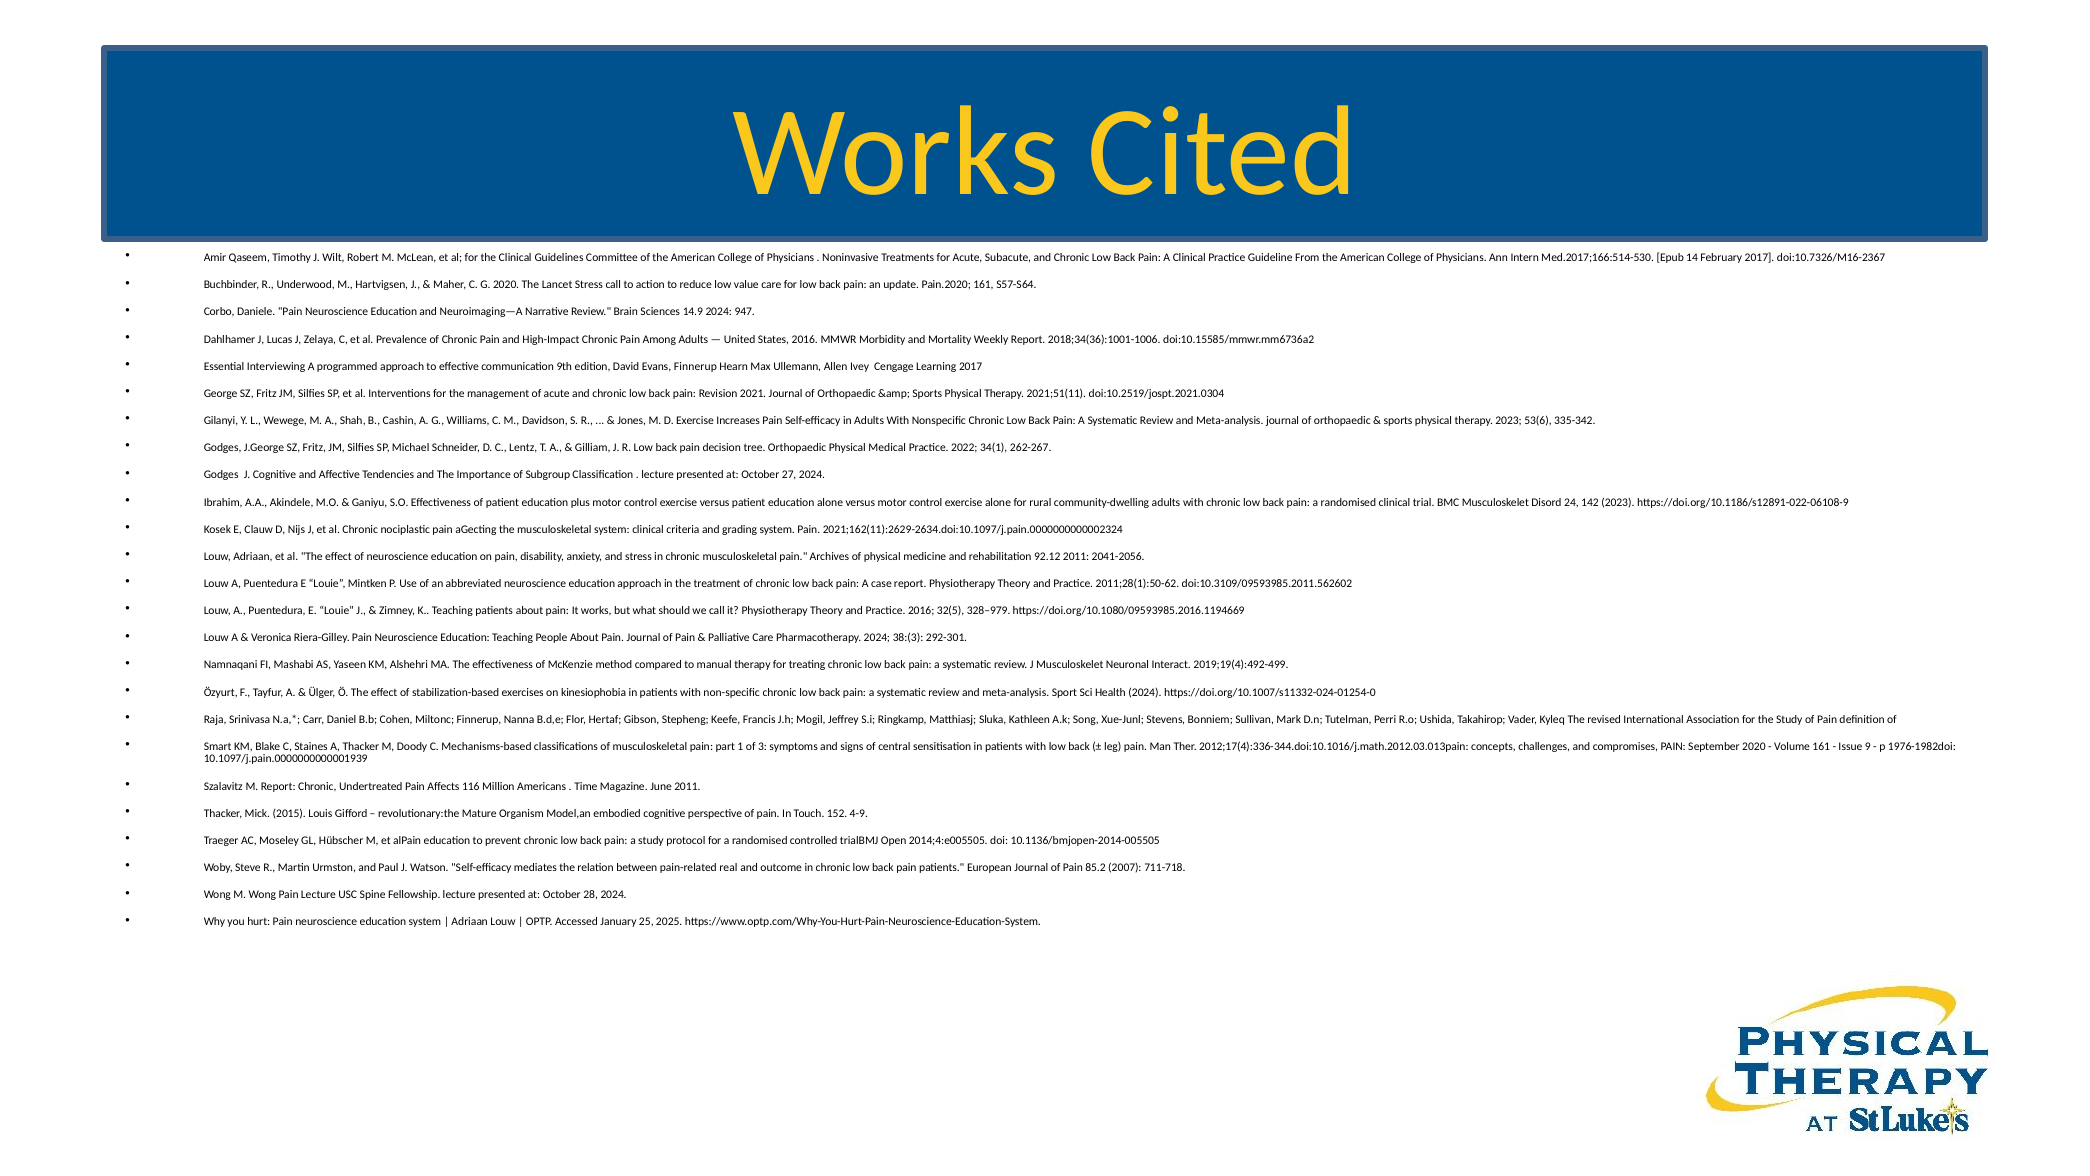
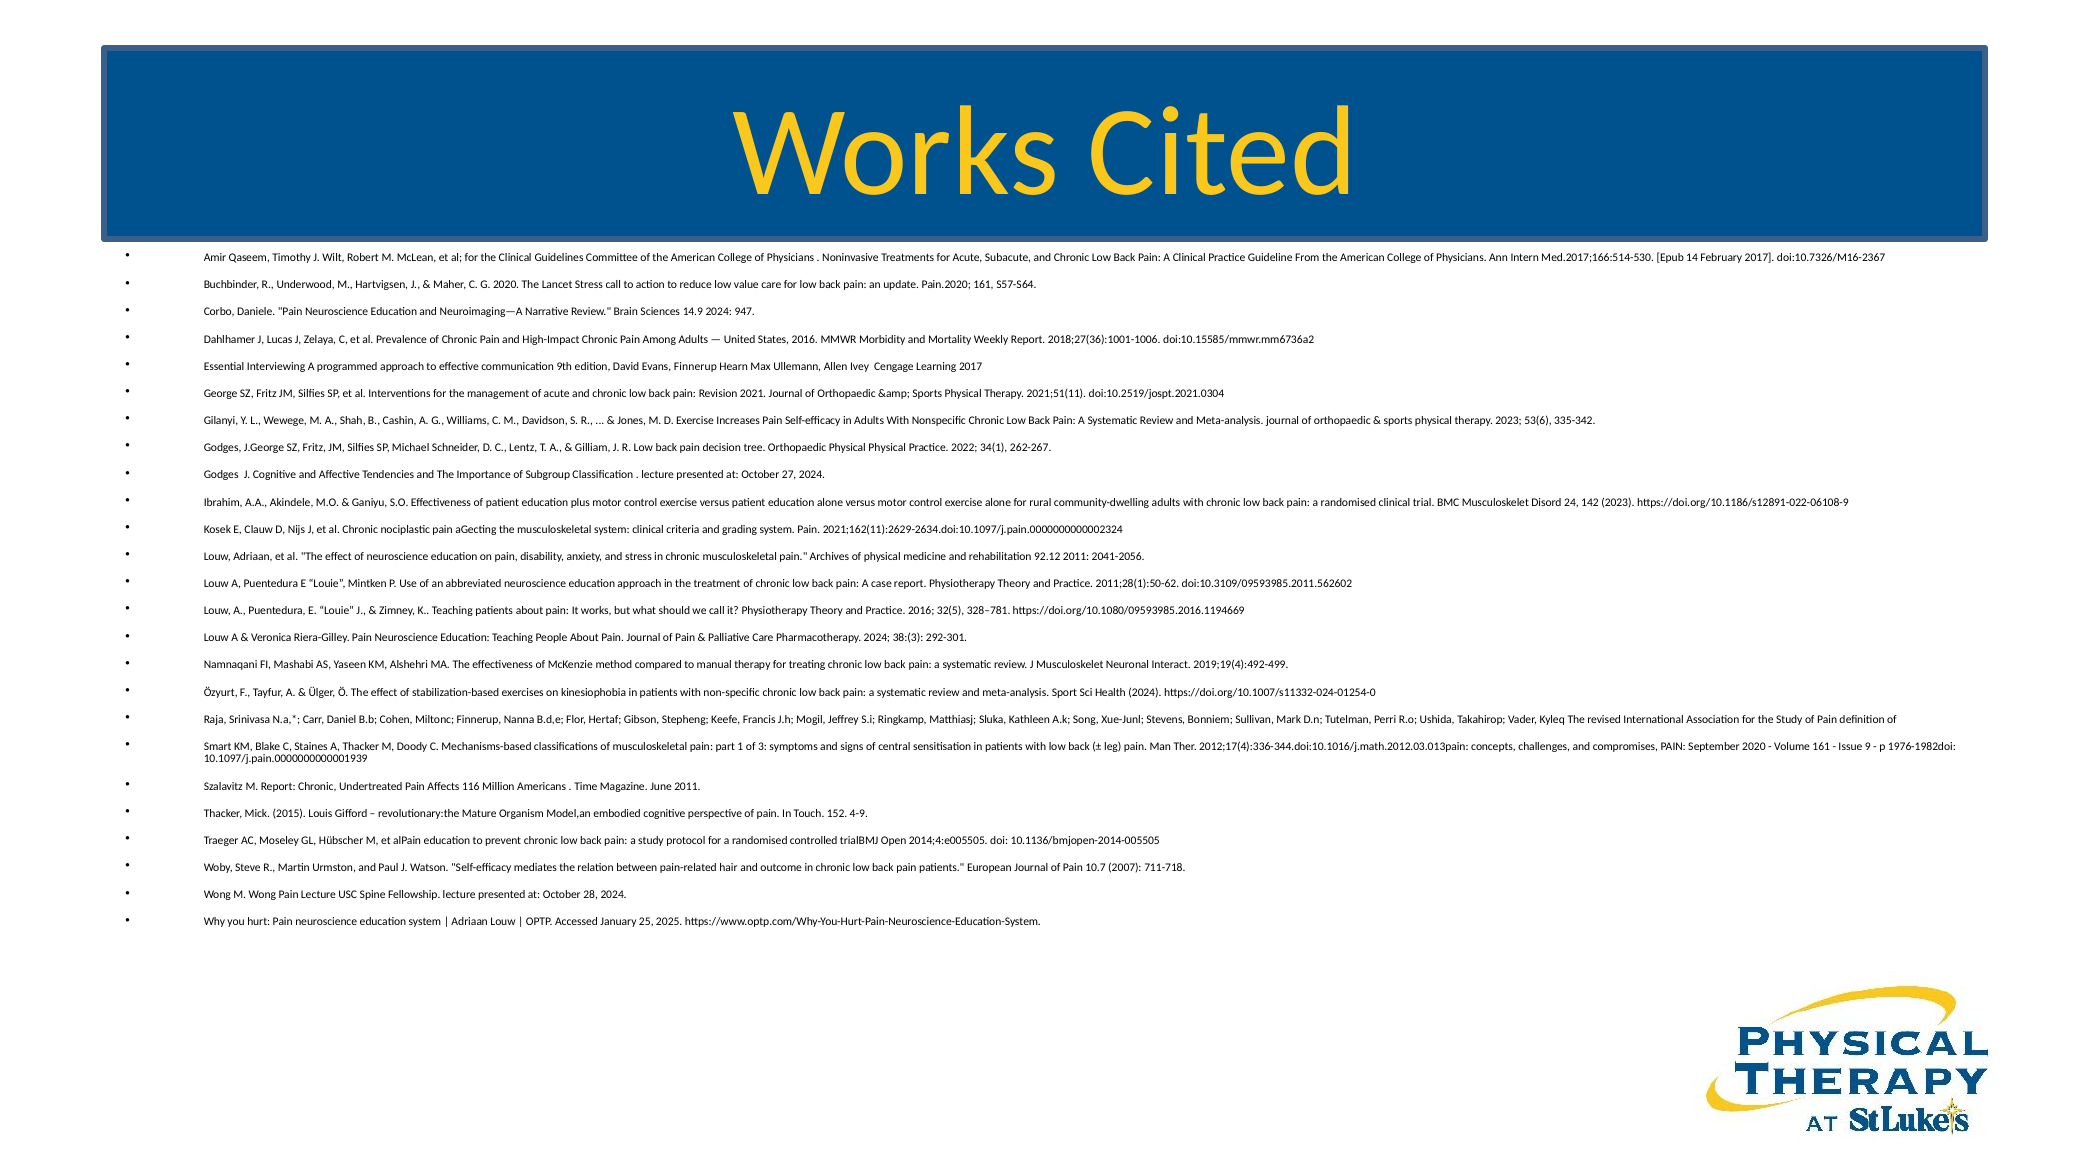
2018;34(36):1001-1006: 2018;34(36):1001-1006 -> 2018;27(36):1001-1006
Physical Medical: Medical -> Physical
328–979: 328–979 -> 328–781
real: real -> hair
85.2: 85.2 -> 10.7
